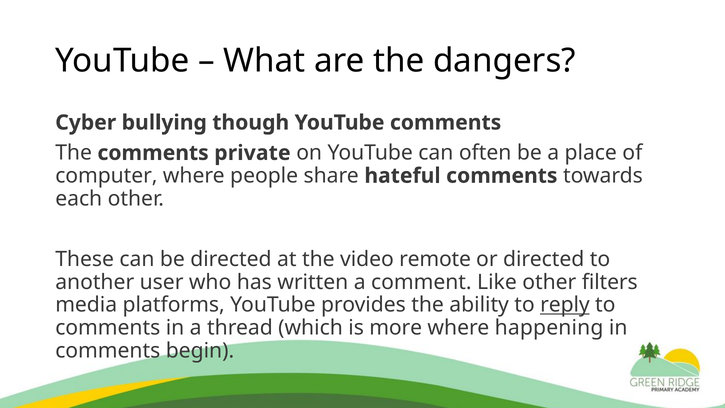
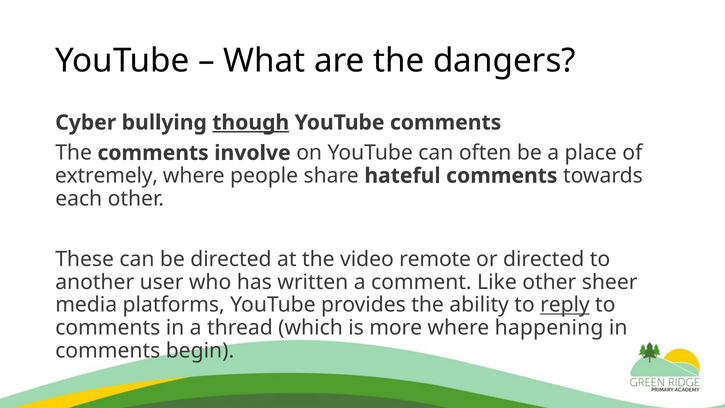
though underline: none -> present
private: private -> involve
computer: computer -> extremely
filters: filters -> sheer
